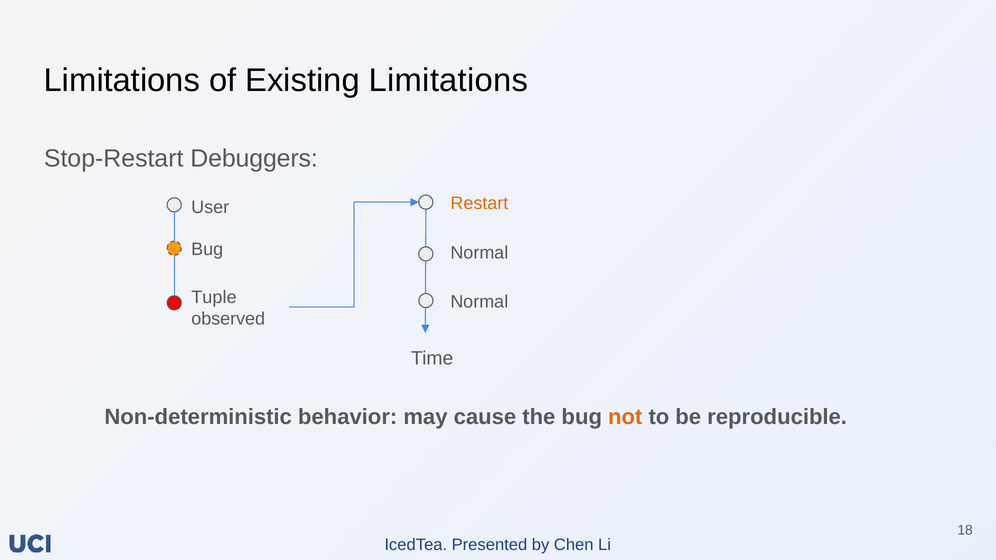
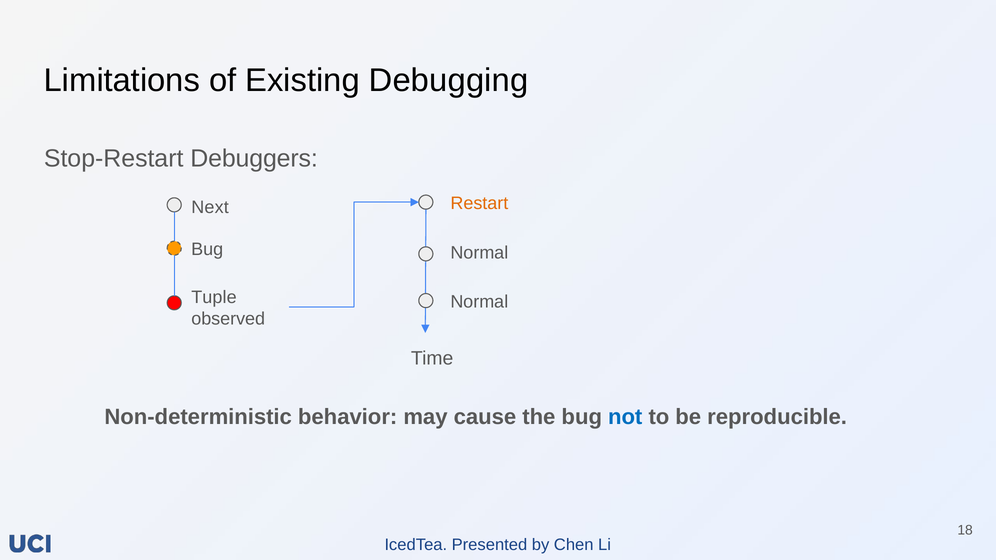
Existing Limitations: Limitations -> Debugging
User: User -> Next
not colour: orange -> blue
